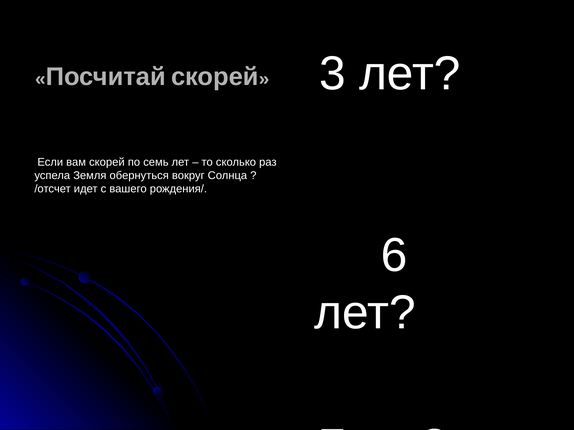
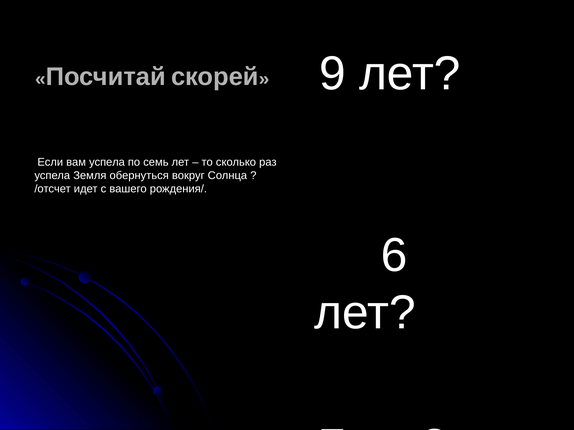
3: 3 -> 9
вам скорей: скорей -> успела
